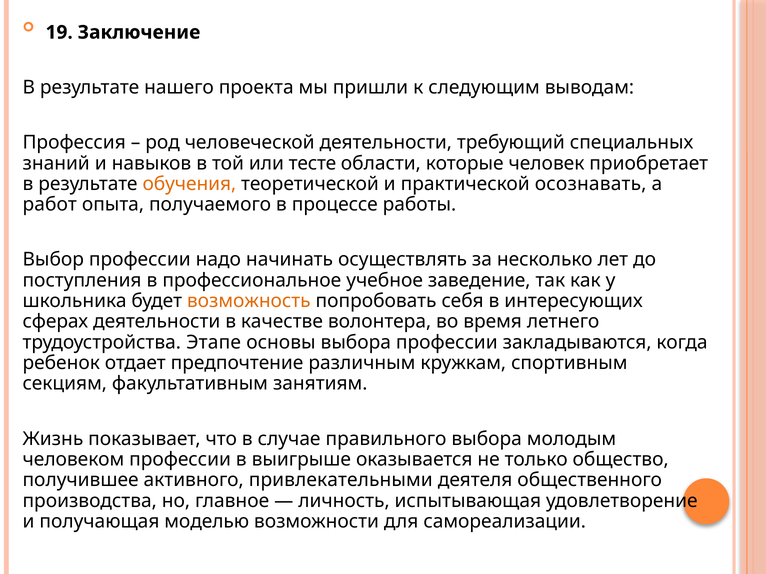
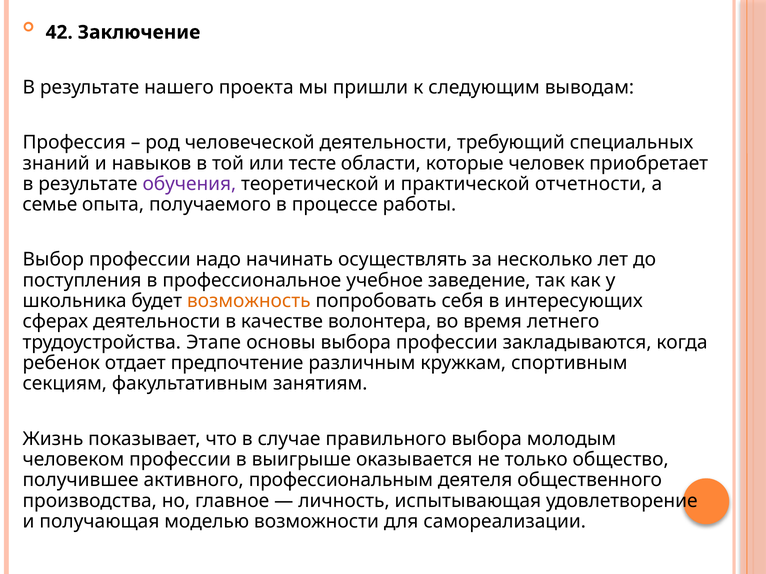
19: 19 -> 42
обучения colour: orange -> purple
осознавать: осознавать -> отчетности
работ: работ -> семье
привлекательными: привлекательными -> профессиональным
